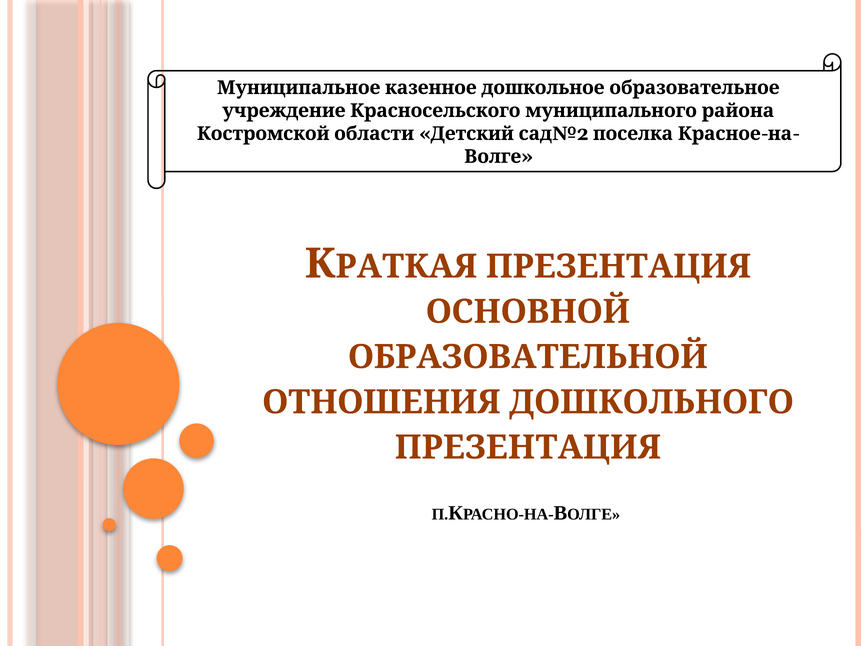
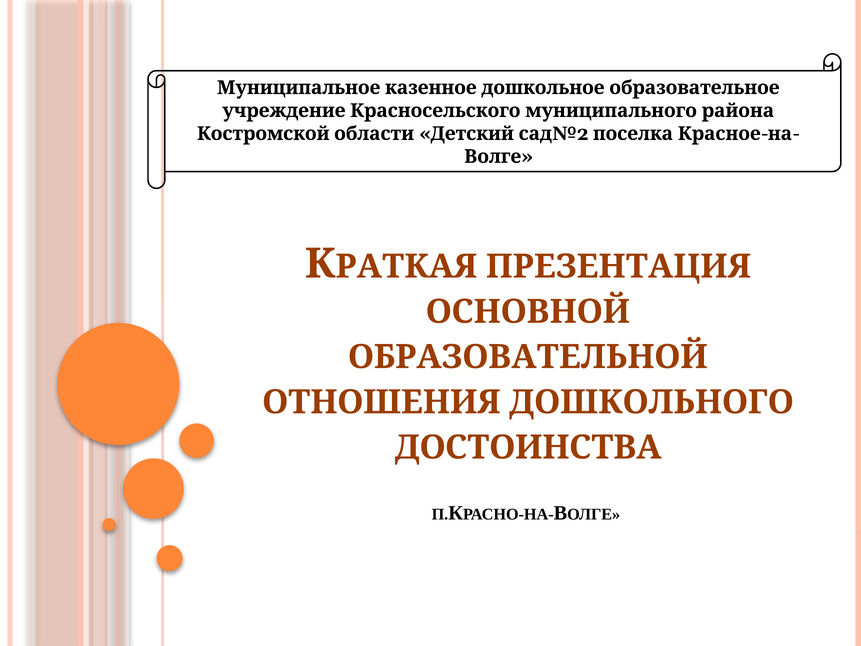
ПРЕЗЕНТАЦИЯ at (528, 447): ПРЕЗЕНТАЦИЯ -> ДОСТОИНСТВА
